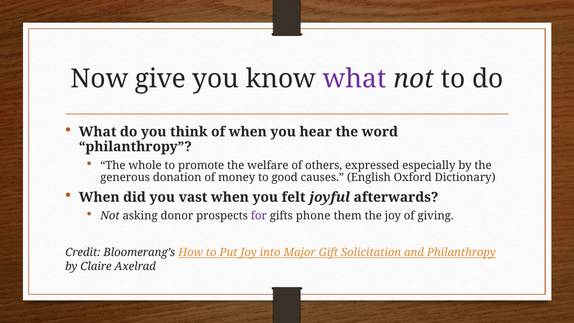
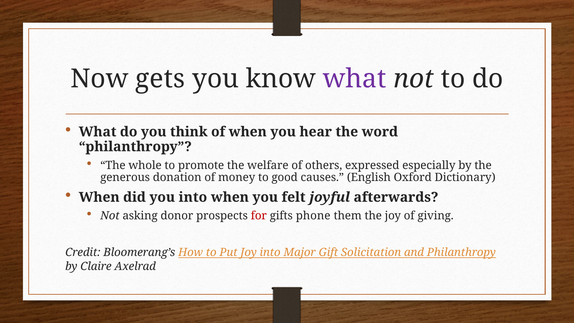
give: give -> gets
you vast: vast -> into
for colour: purple -> red
